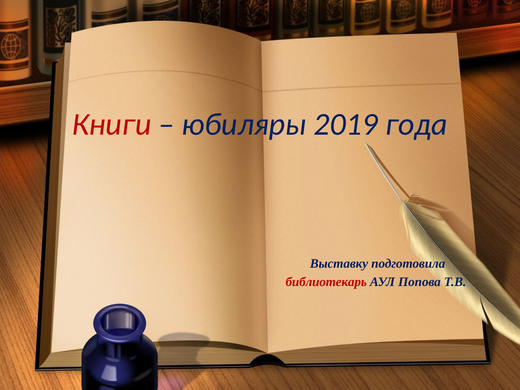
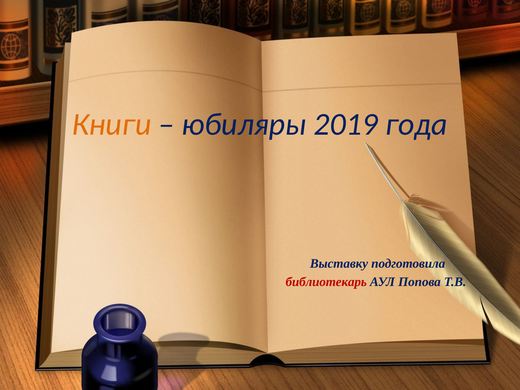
Книги colour: red -> orange
